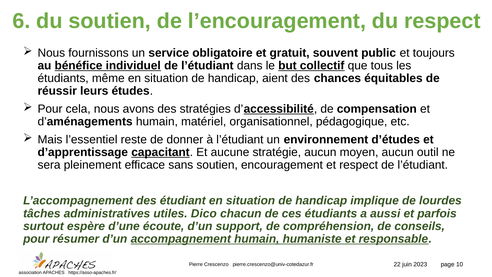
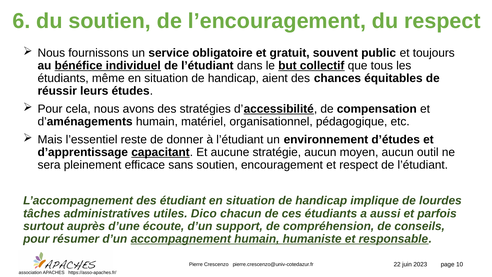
espère: espère -> auprès
